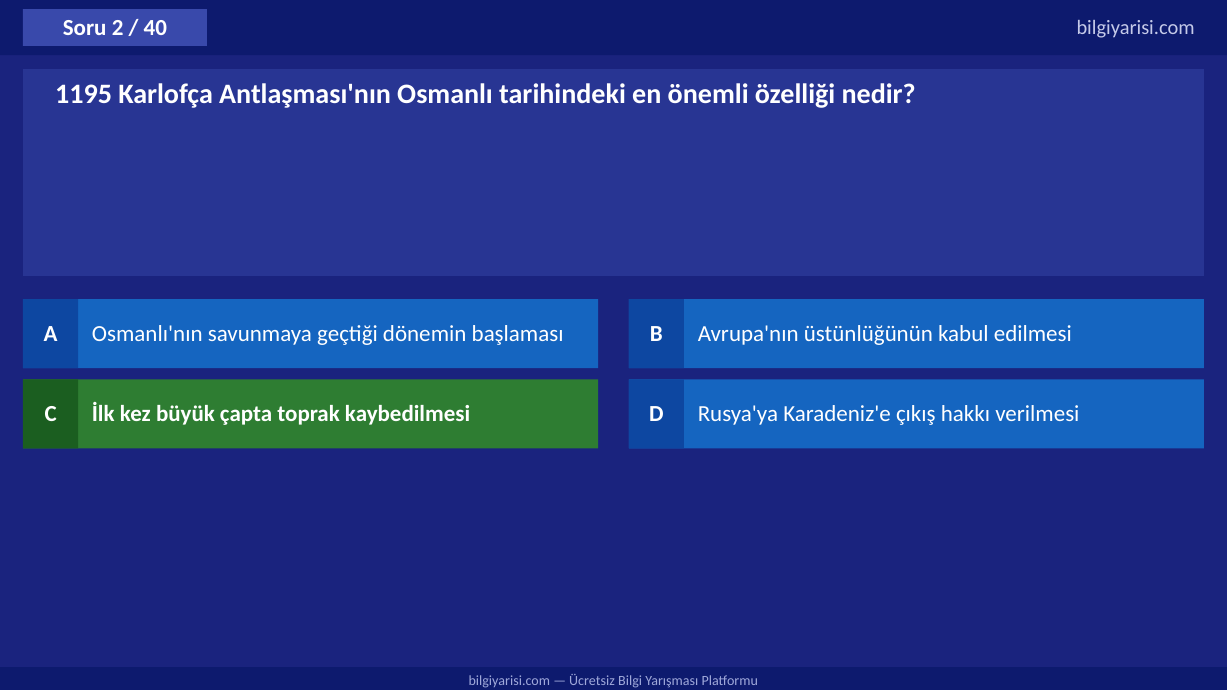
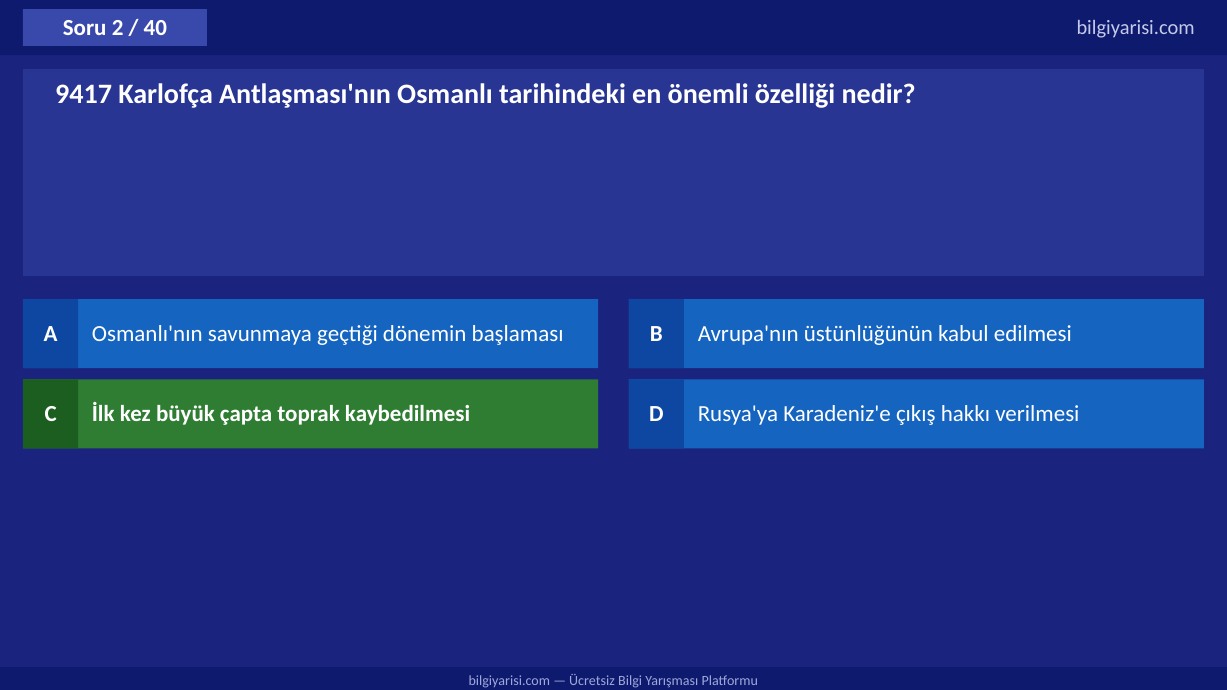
1195: 1195 -> 9417
